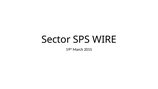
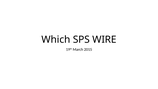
Sector: Sector -> Which
